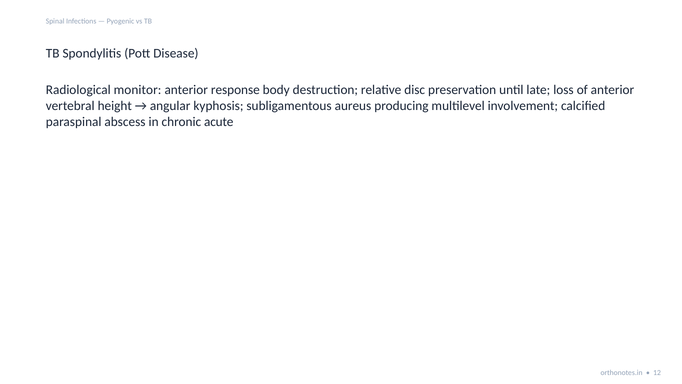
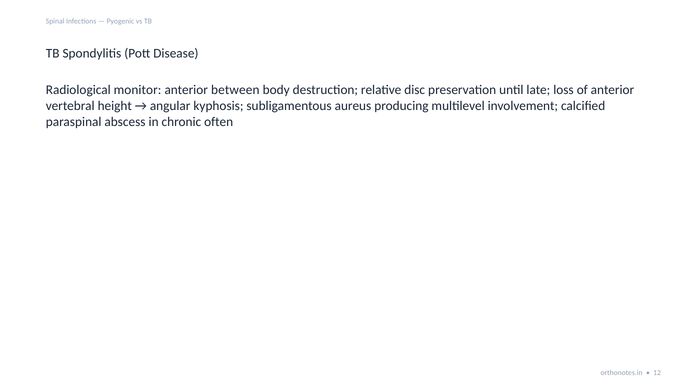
response: response -> between
acute: acute -> often
